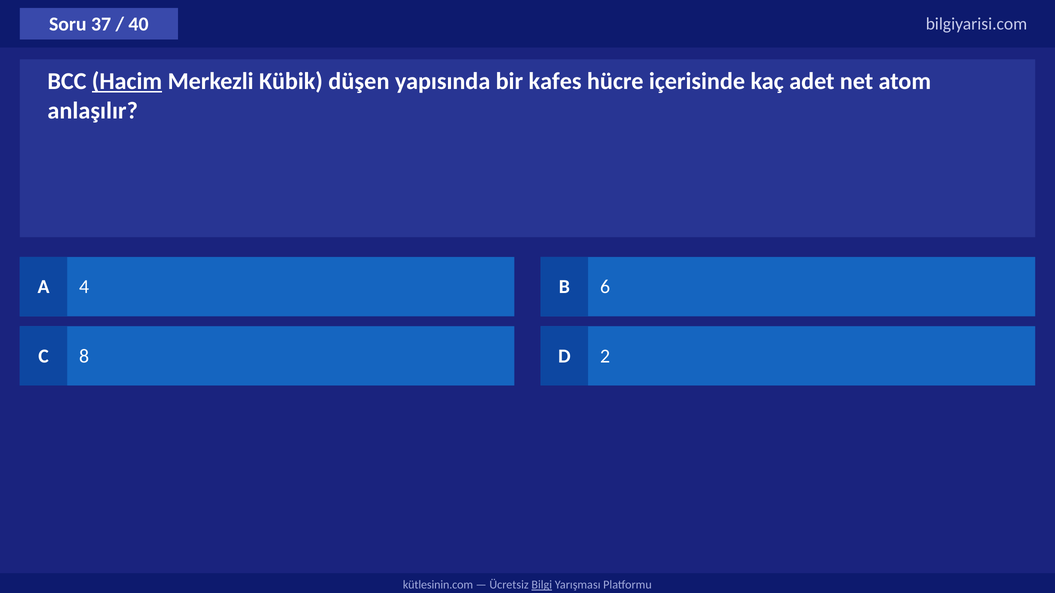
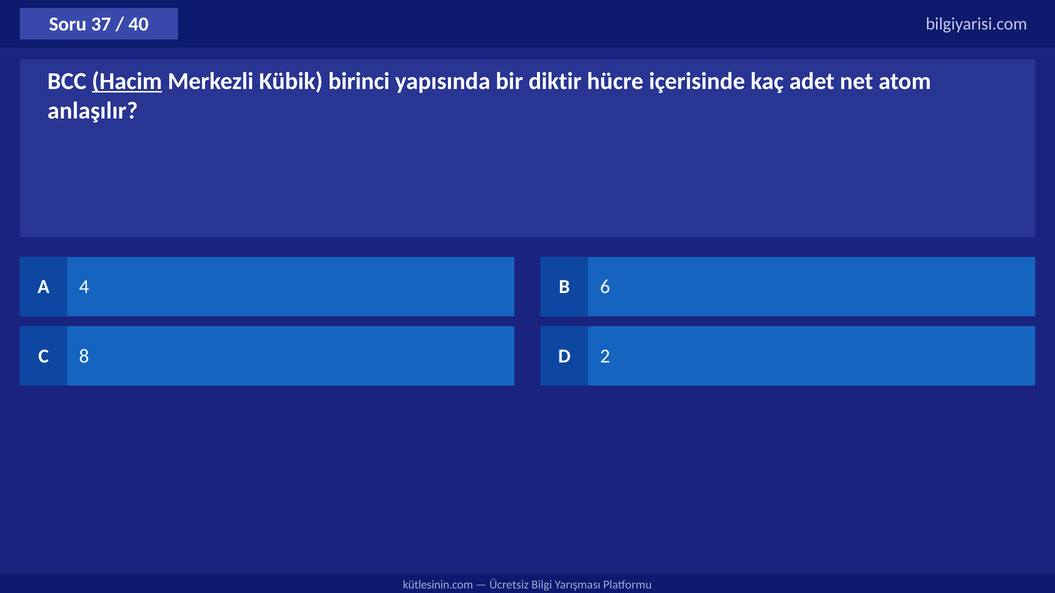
düşen: düşen -> birinci
kafes: kafes -> diktir
Bilgi underline: present -> none
